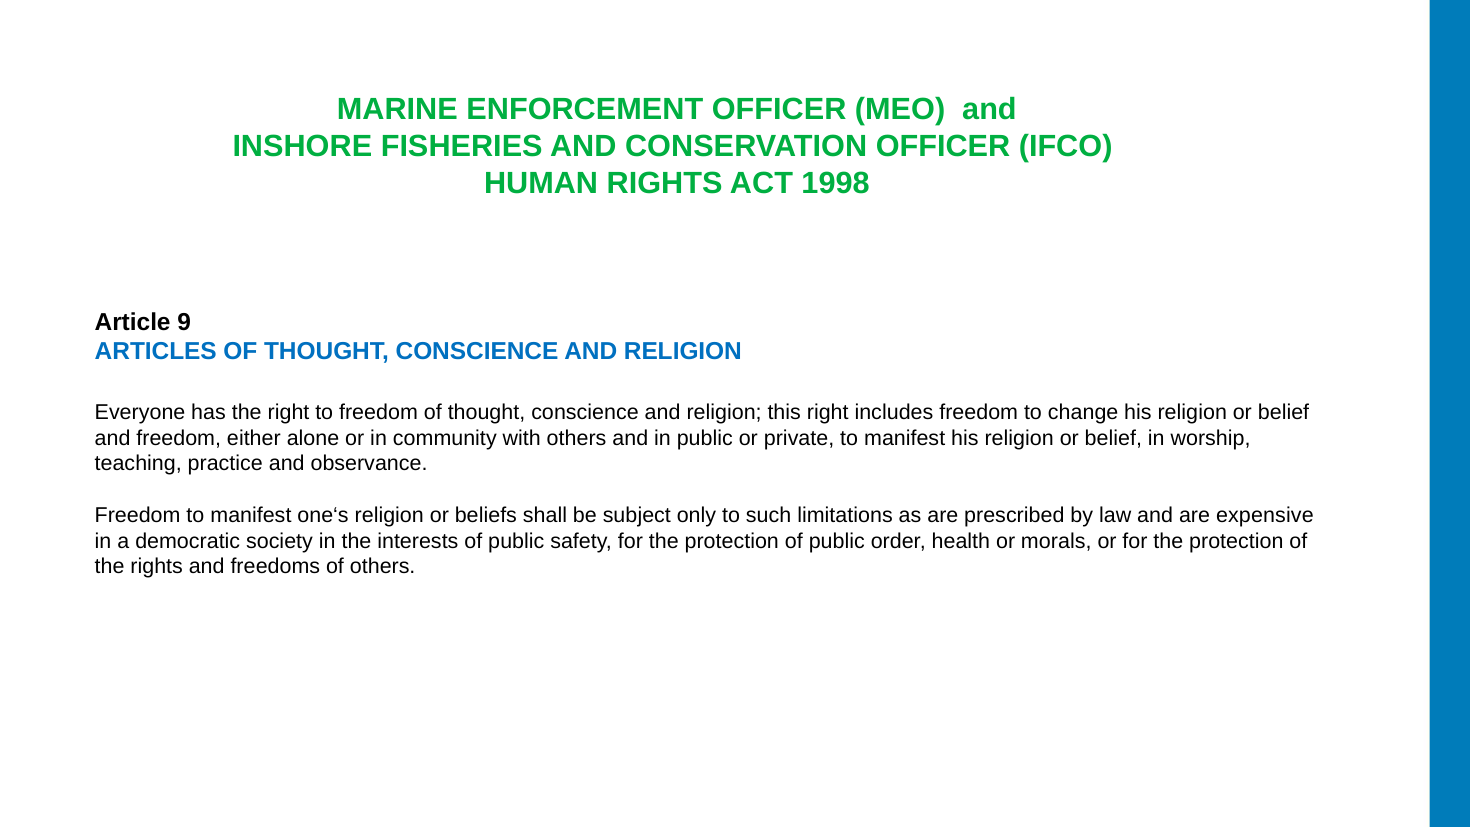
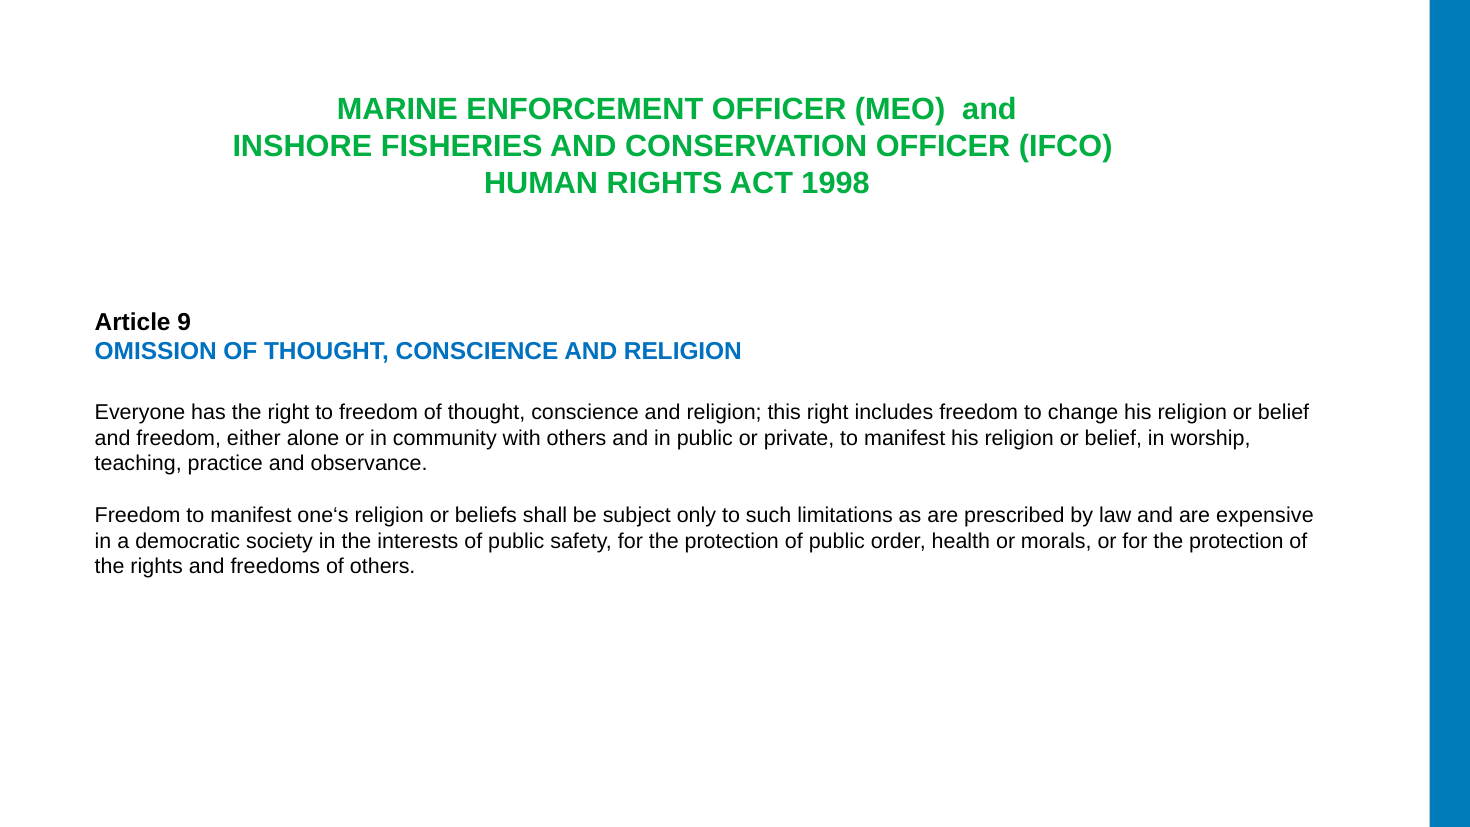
ARTICLES: ARTICLES -> OMISSION
